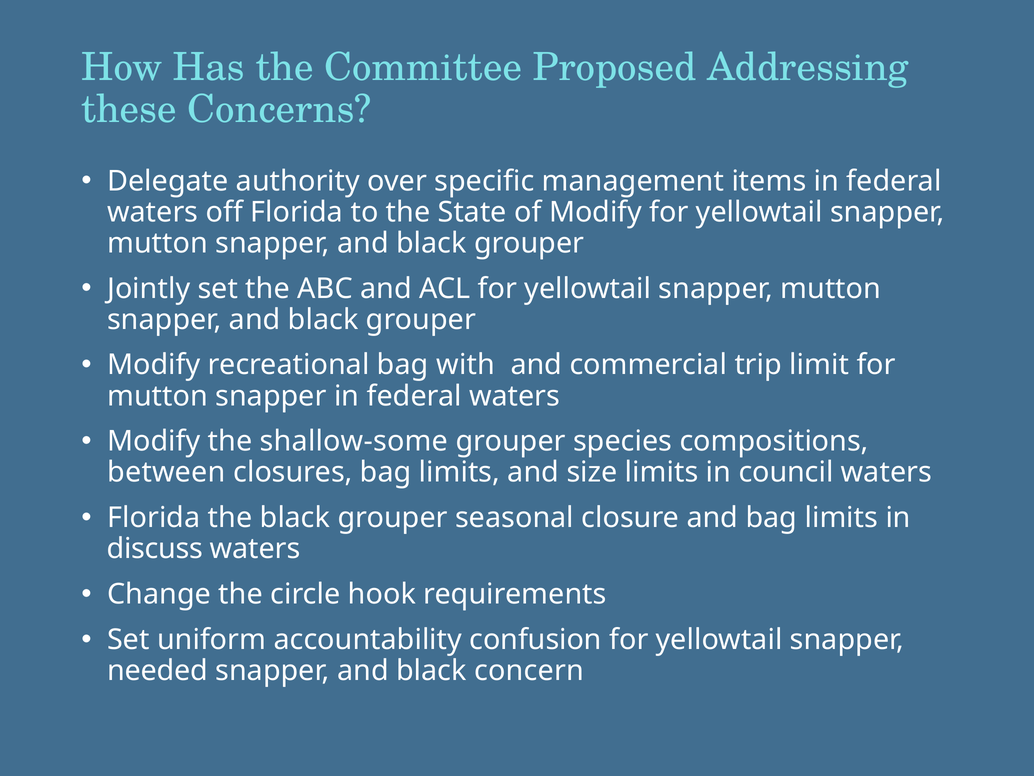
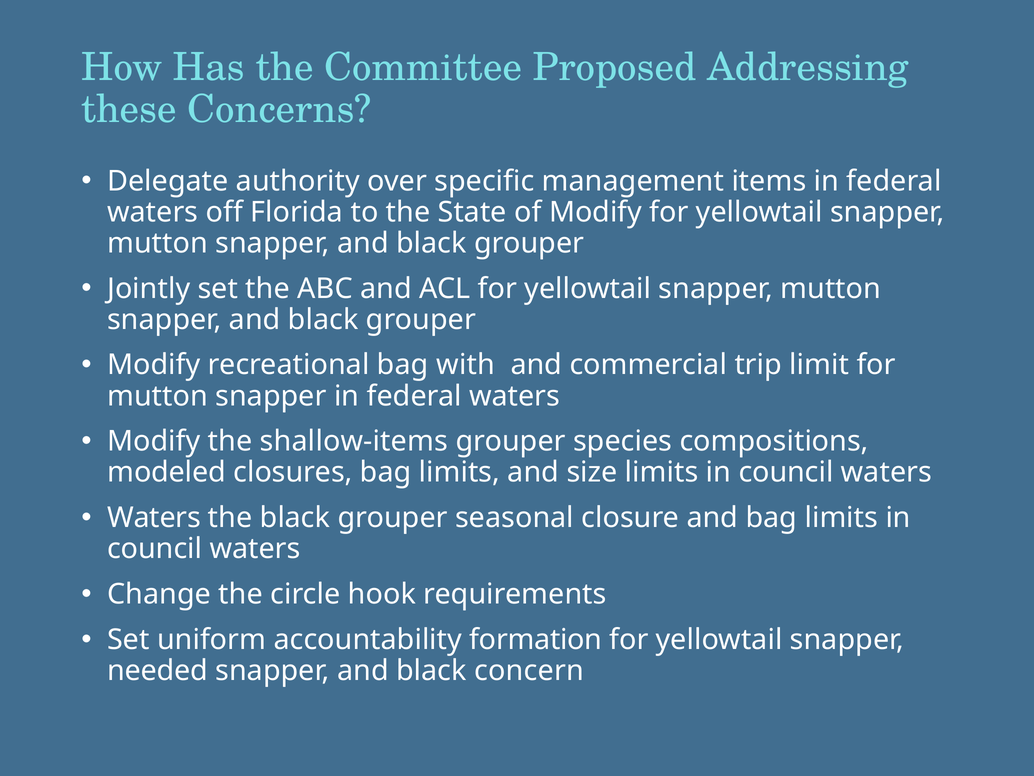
shallow-some: shallow-some -> shallow-items
between: between -> modeled
Florida at (154, 518): Florida -> Waters
discuss at (155, 549): discuss -> council
confusion: confusion -> formation
